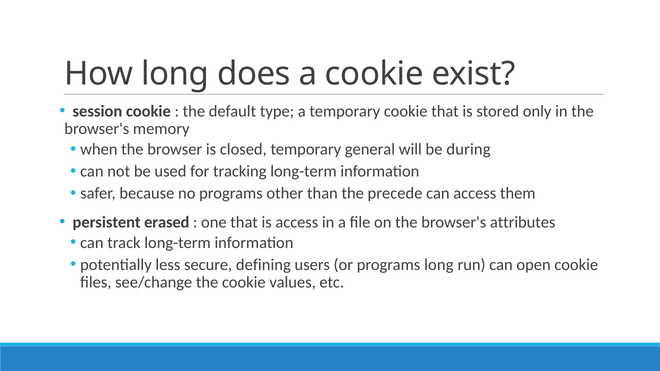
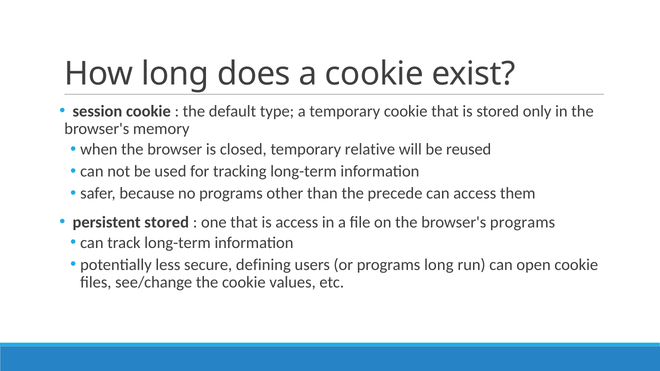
general: general -> relative
during: during -> reused
persistent erased: erased -> stored
browser's attributes: attributes -> programs
